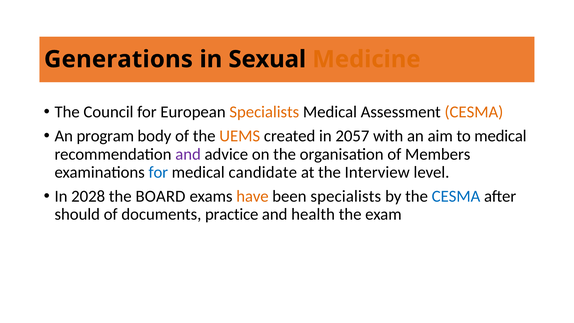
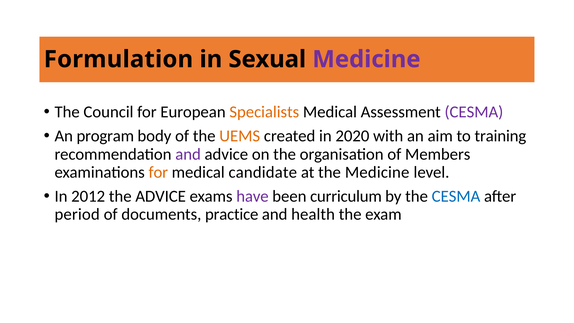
Generations: Generations -> Formulation
Medicine at (366, 59) colour: orange -> purple
CESMA at (474, 112) colour: orange -> purple
2057: 2057 -> 2020
to medical: medical -> training
for at (158, 172) colour: blue -> orange
the Interview: Interview -> Medicine
2028: 2028 -> 2012
the BOARD: BOARD -> ADVICE
have colour: orange -> purple
been specialists: specialists -> curriculum
should: should -> period
